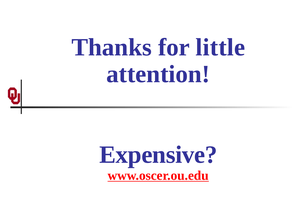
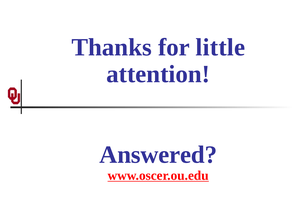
Expensive: Expensive -> Answered
